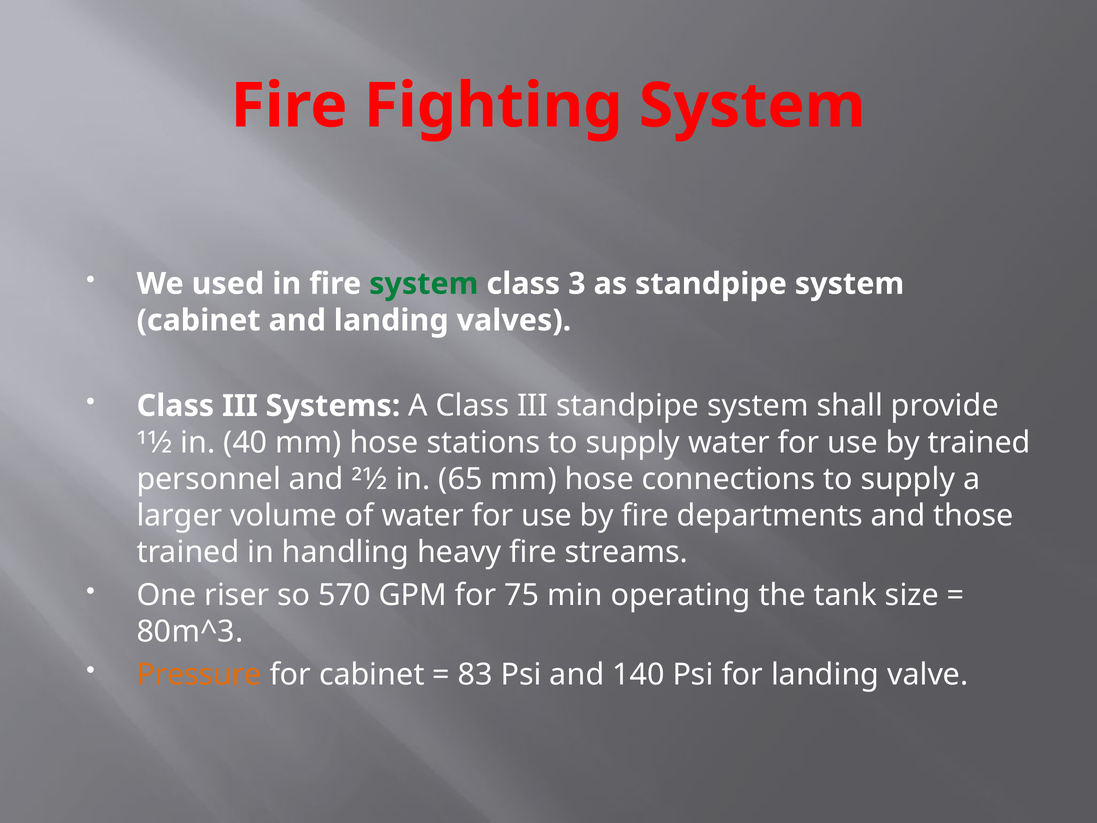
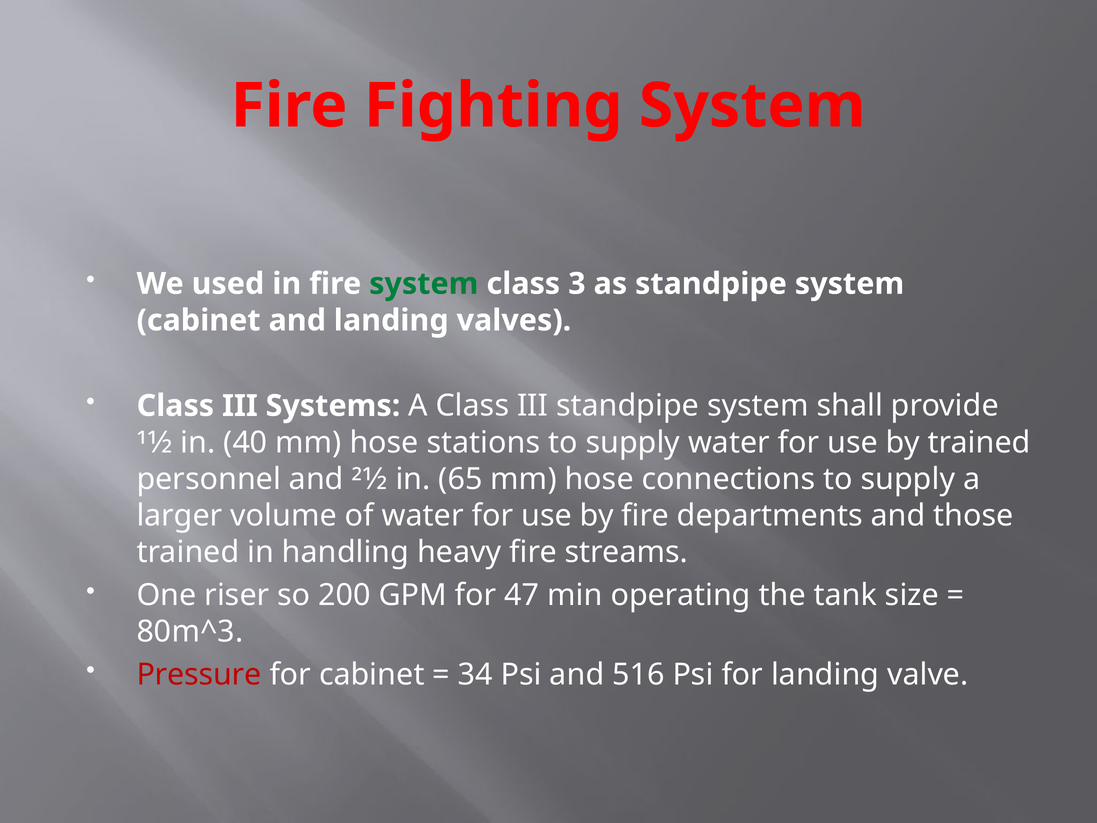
570: 570 -> 200
75: 75 -> 47
Pressure colour: orange -> red
83: 83 -> 34
140: 140 -> 516
